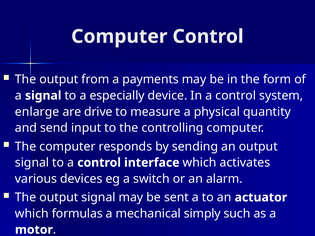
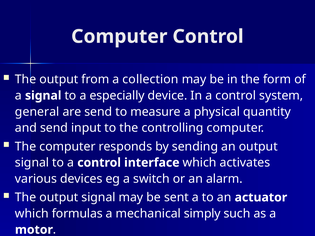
payments: payments -> collection
enlarge: enlarge -> general
are drive: drive -> send
